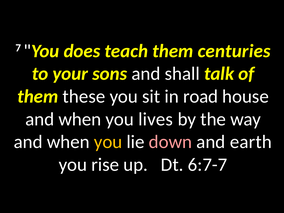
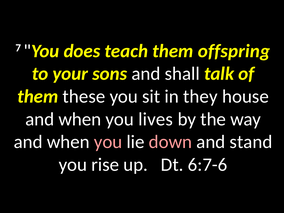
centuries: centuries -> offspring
road: road -> they
you at (108, 142) colour: yellow -> pink
earth: earth -> stand
6:7-7: 6:7-7 -> 6:7-6
